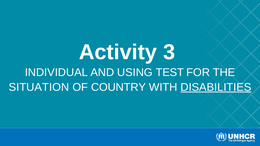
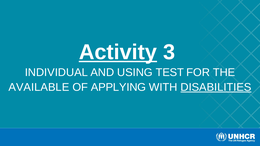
Activity underline: none -> present
SITUATION: SITUATION -> AVAILABLE
COUNTRY: COUNTRY -> APPLYING
